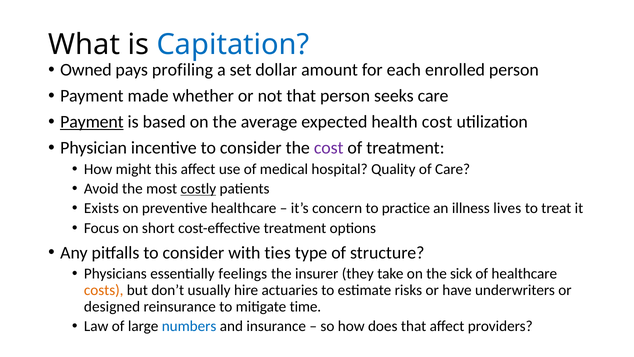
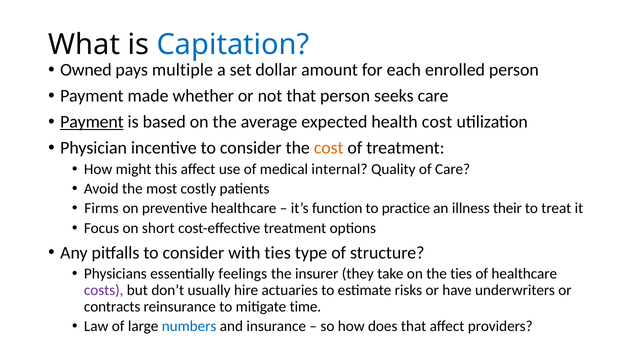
profiling: profiling -> multiple
cost at (329, 148) colour: purple -> orange
hospital: hospital -> internal
costly underline: present -> none
Exists: Exists -> Firms
concern: concern -> function
lives: lives -> their
the sick: sick -> ties
costs colour: orange -> purple
designed: designed -> contracts
